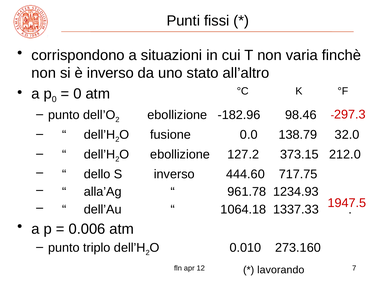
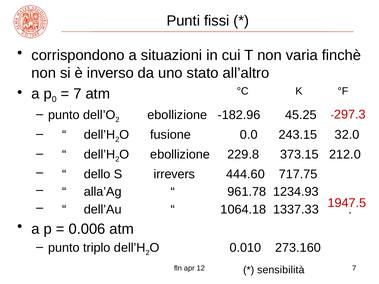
0 at (77, 94): 0 -> 7
98.46: 98.46 -> 45.25
138.79: 138.79 -> 243.15
127.2: 127.2 -> 229.8
S inverso: inverso -> irrevers
lavorando: lavorando -> sensibilità
